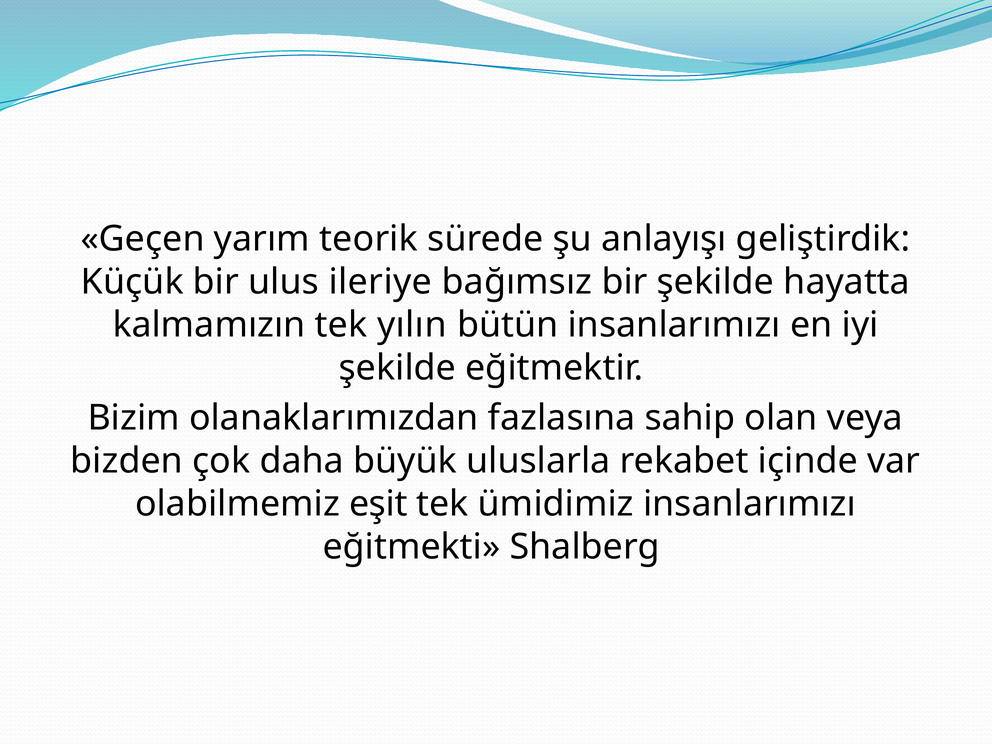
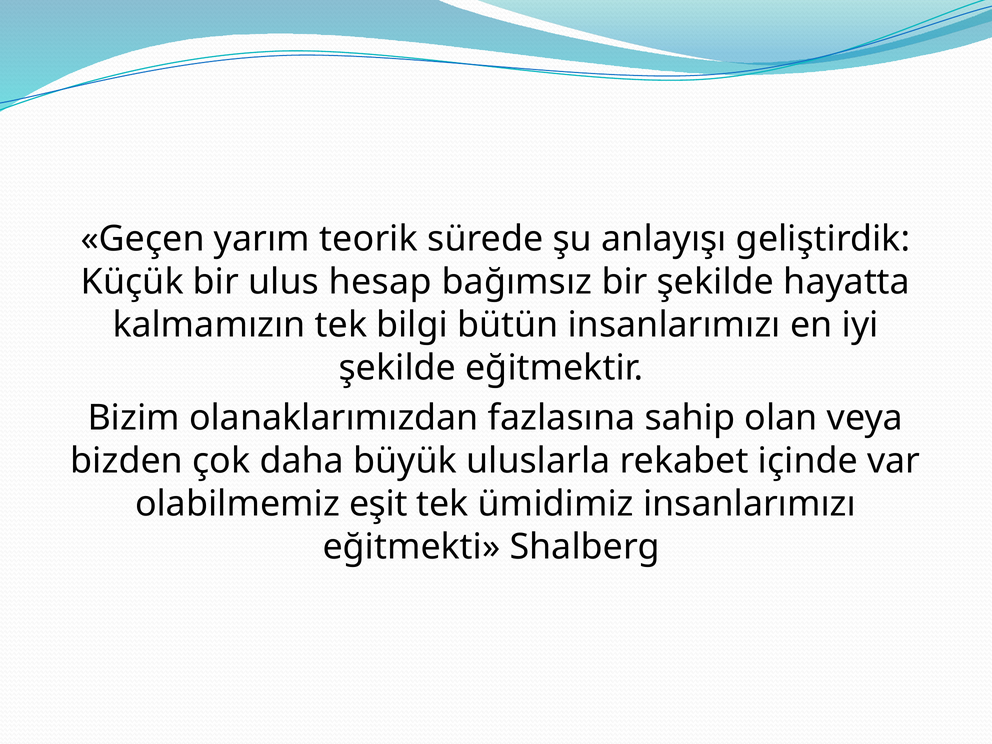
ileriye: ileriye -> hesap
yılın: yılın -> bilgi
